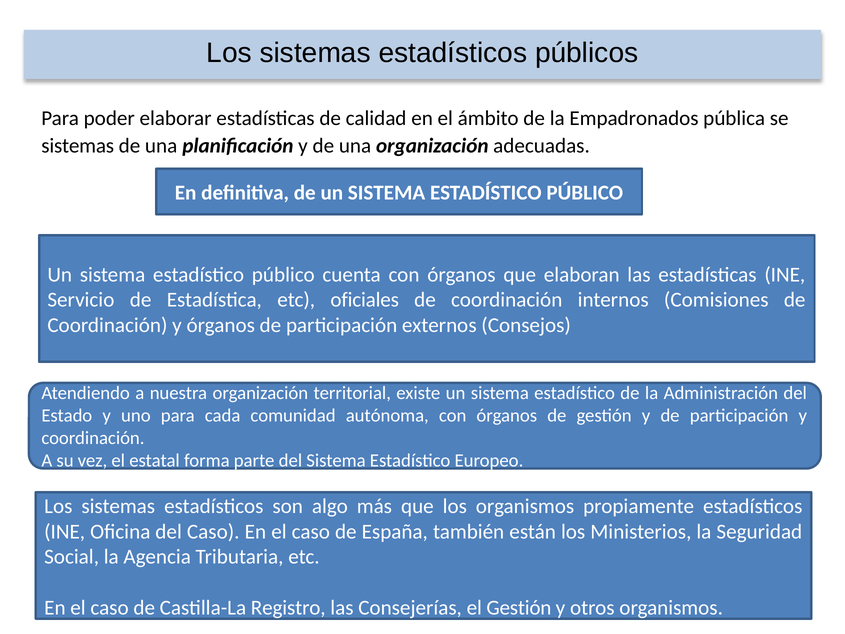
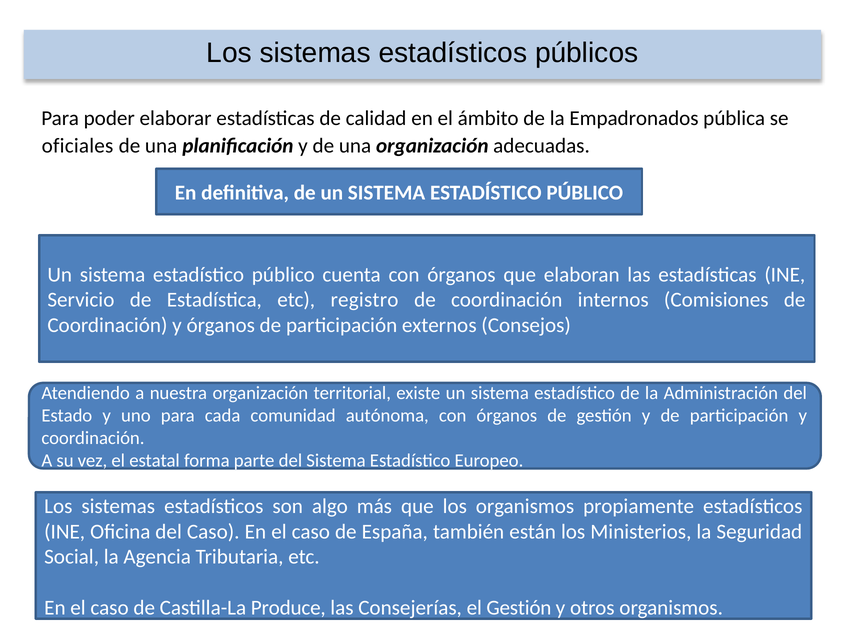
sistemas at (78, 146): sistemas -> oficiales
oficiales: oficiales -> registro
Registro: Registro -> Produce
